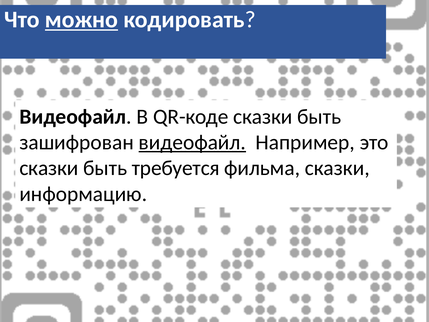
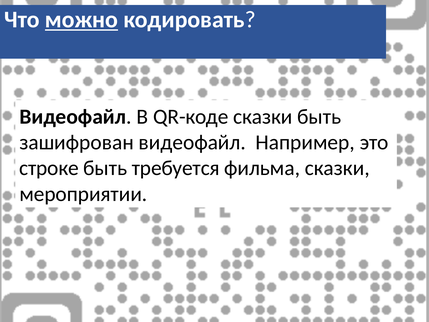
видеофайл at (192, 142) underline: present -> none
сказки at (49, 168): сказки -> строке
информацию: информацию -> мероприятии
